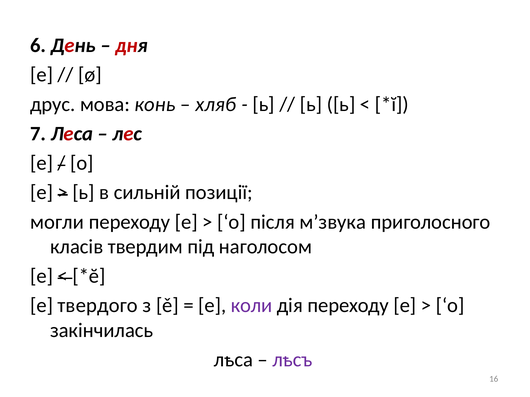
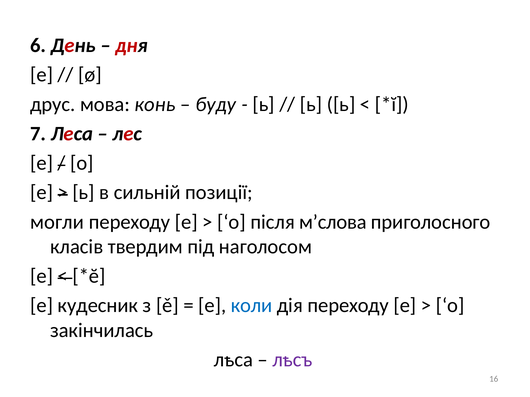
хляб: хляб -> буду
м’звука: м’звука -> м’слова
твердого: твердого -> кудесник
коли colour: purple -> blue
